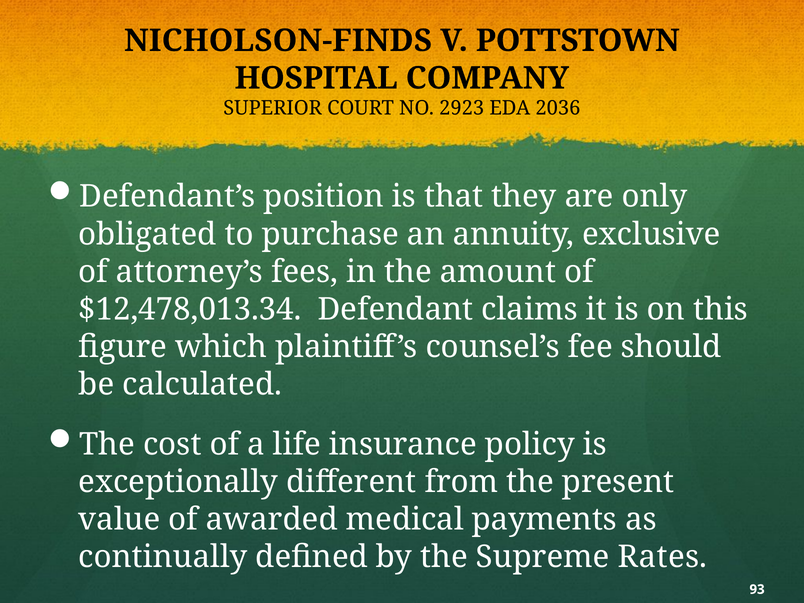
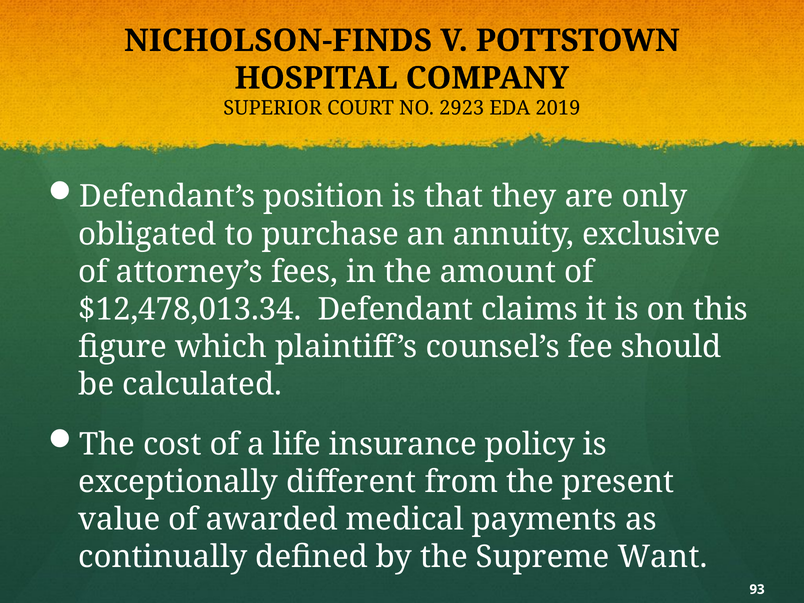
2036: 2036 -> 2019
Rates: Rates -> Want
